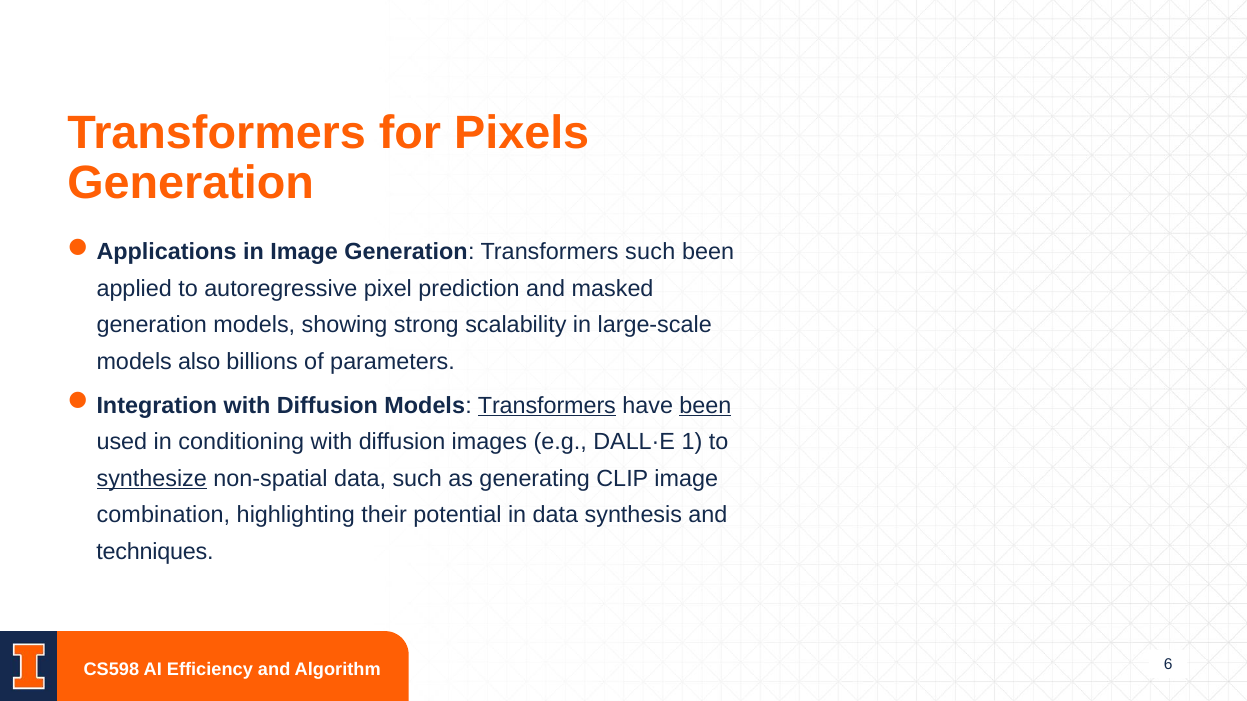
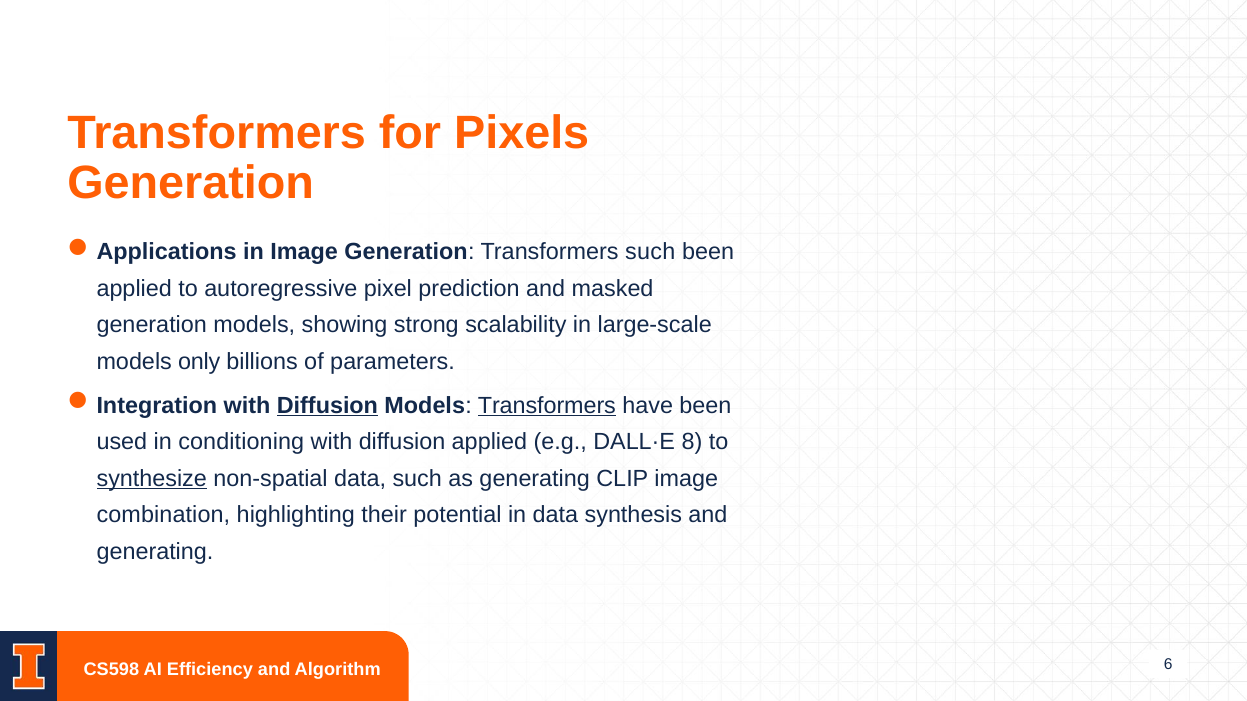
also: also -> only
Diffusion at (327, 406) underline: none -> present
been at (705, 406) underline: present -> none
diffusion images: images -> applied
1: 1 -> 8
techniques at (155, 552): techniques -> generating
